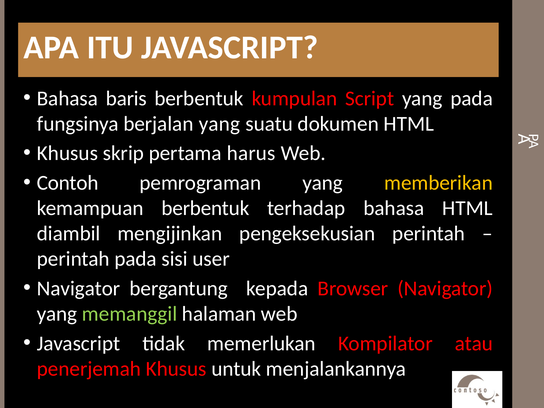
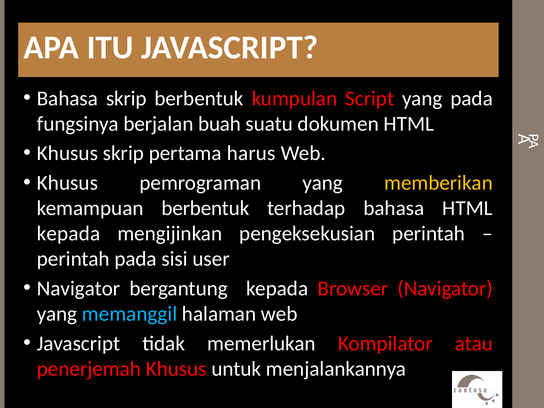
Bahasa baris: baris -> skrip
berjalan yang: yang -> buah
Contoh at (68, 183): Contoh -> Khusus
diambil at (69, 234): diambil -> kepada
memanggil colour: light green -> light blue
